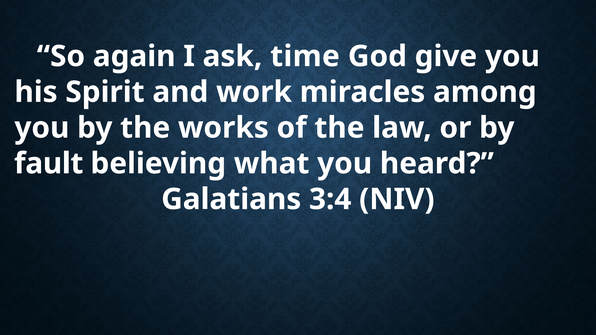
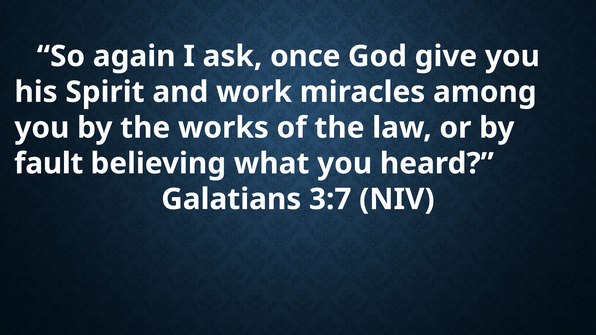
time: time -> once
3:4: 3:4 -> 3:7
